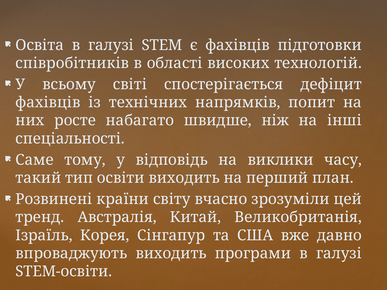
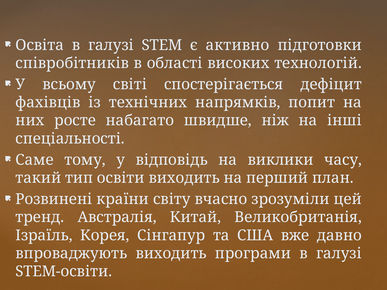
є фахівців: фахівців -> активно
